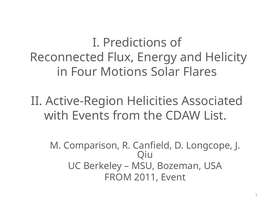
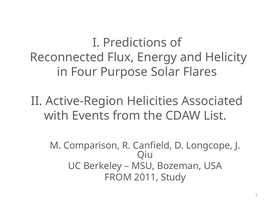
Motions: Motions -> Purpose
Event: Event -> Study
